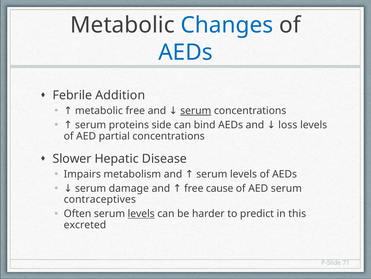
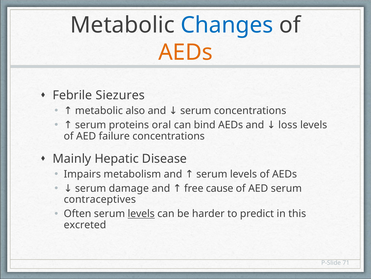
AEDs at (185, 52) colour: blue -> orange
Addition: Addition -> Siezures
metabolic free: free -> also
serum at (196, 110) underline: present -> none
side: side -> oral
partial: partial -> failure
Slower: Slower -> Mainly
